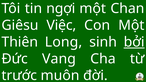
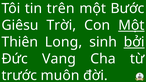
ngợi: ngợi -> trên
Chan: Chan -> Bước
Việc: Việc -> Trời
Một at (131, 25) underline: none -> present
